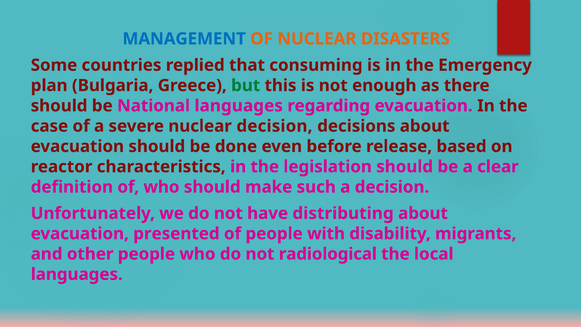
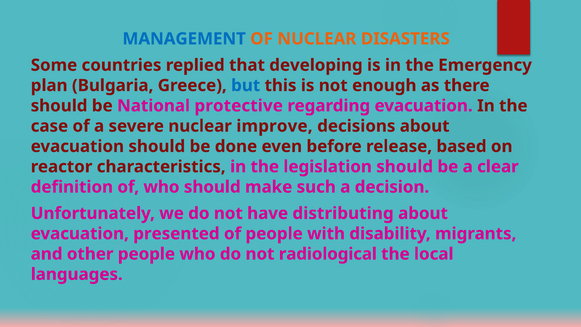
consuming: consuming -> developing
but colour: green -> blue
National languages: languages -> protective
nuclear decision: decision -> improve
